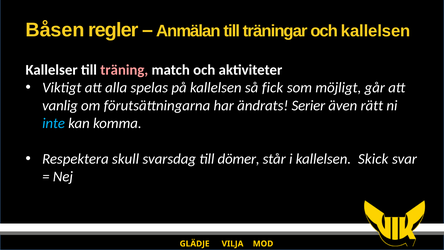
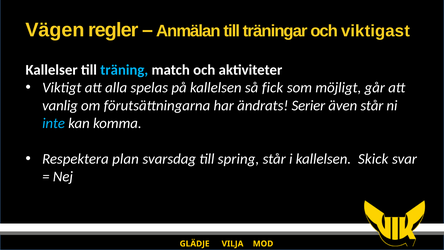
Båsen: Båsen -> Vägen
och kallelsen: kallelsen -> viktigast
träning colour: pink -> light blue
även rätt: rätt -> står
skull: skull -> plan
dömer: dömer -> spring
